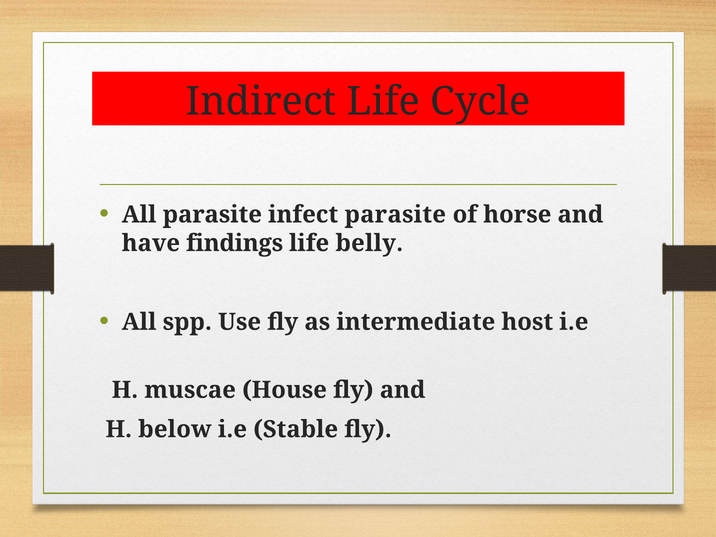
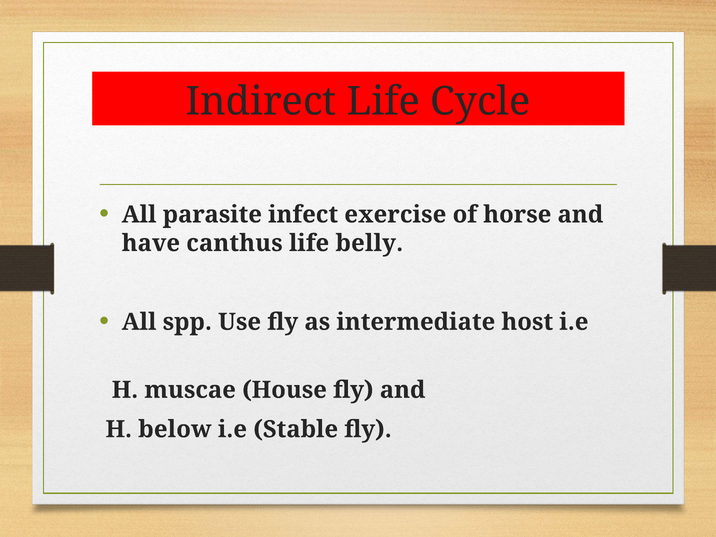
infect parasite: parasite -> exercise
findings: findings -> canthus
